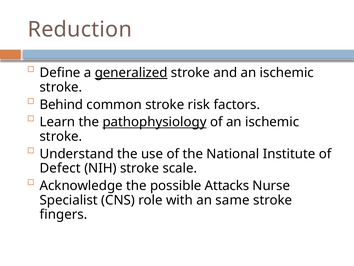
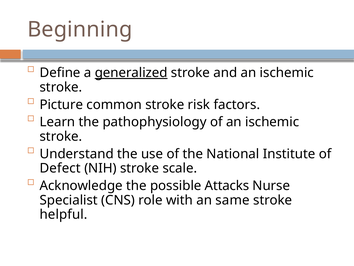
Reduction: Reduction -> Beginning
Behind: Behind -> Picture
pathophysiology underline: present -> none
fingers: fingers -> helpful
